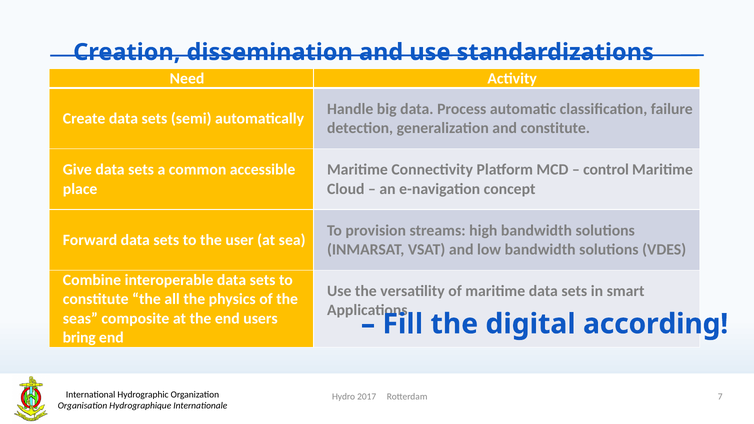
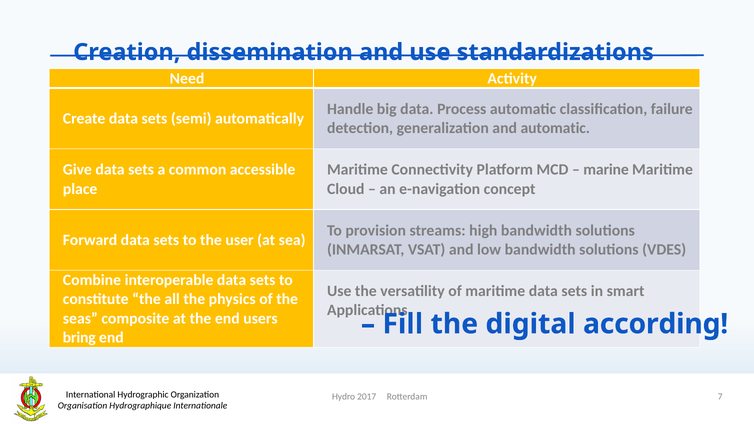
and constitute: constitute -> automatic
control: control -> marine
